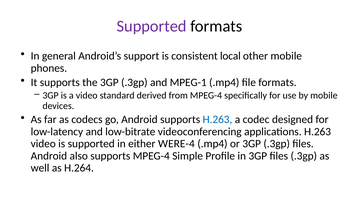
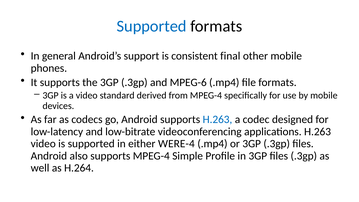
Supported at (152, 26) colour: purple -> blue
local: local -> final
MPEG-1: MPEG-1 -> MPEG-6
